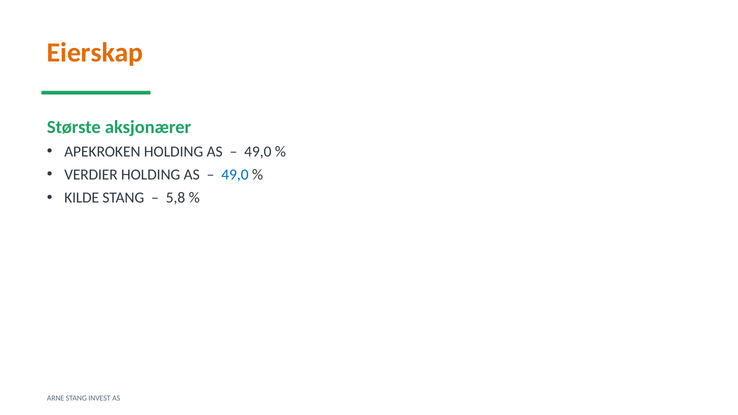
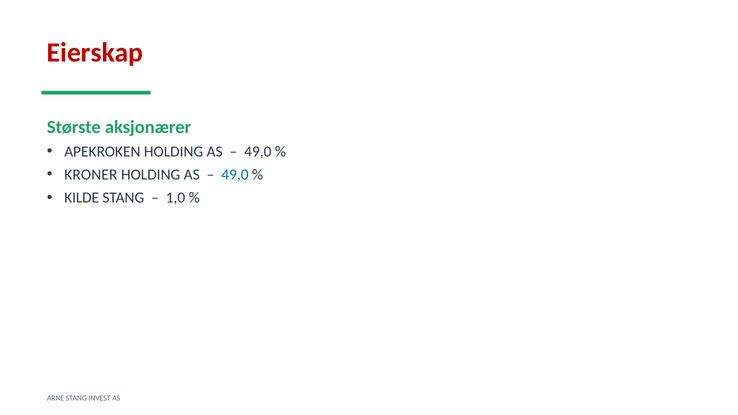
Eierskap colour: orange -> red
VERDIER: VERDIER -> KRONER
5,8: 5,8 -> 1,0
